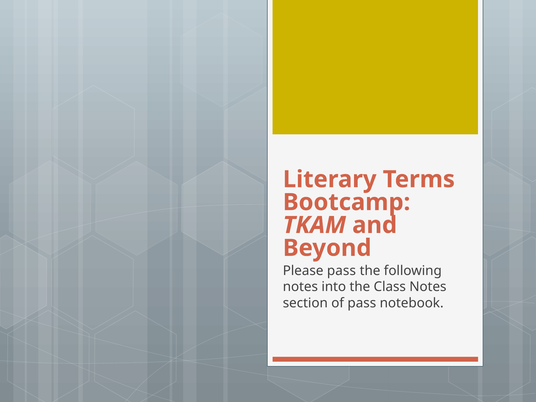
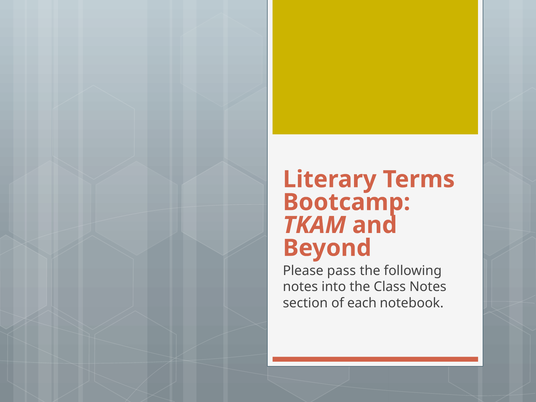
of pass: pass -> each
